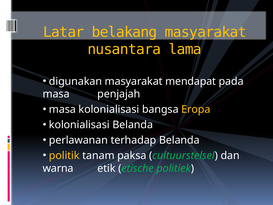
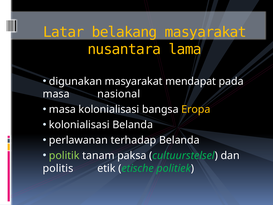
penjajah: penjajah -> nasional
politik colour: yellow -> light green
warna: warna -> politis
